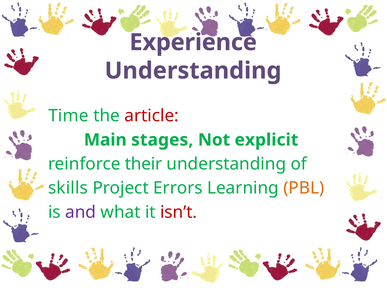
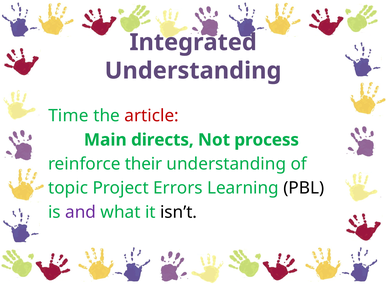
Experience: Experience -> Integrated
stages: stages -> directs
explicit: explicit -> process
skills: skills -> topic
PBL colour: orange -> black
isn’t colour: red -> black
